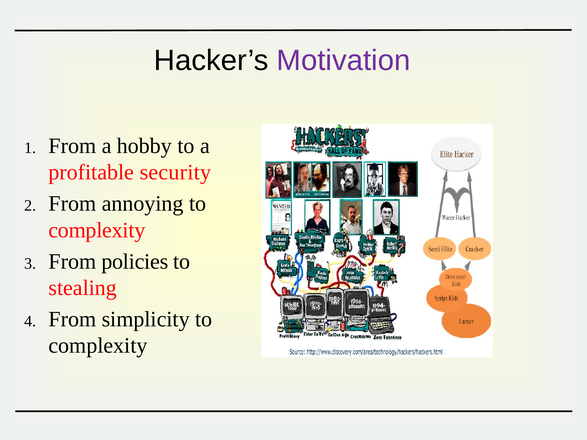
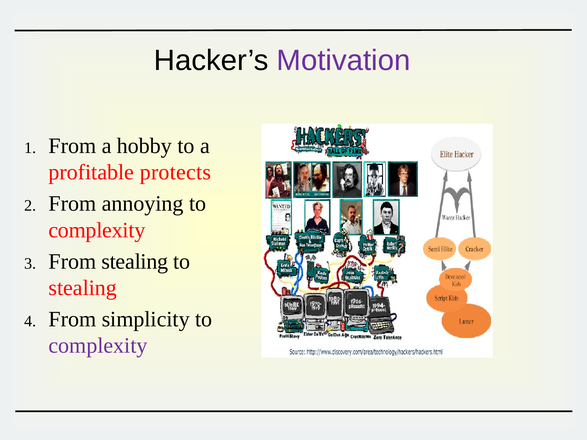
security: security -> protects
From policies: policies -> stealing
complexity at (98, 346) colour: black -> purple
